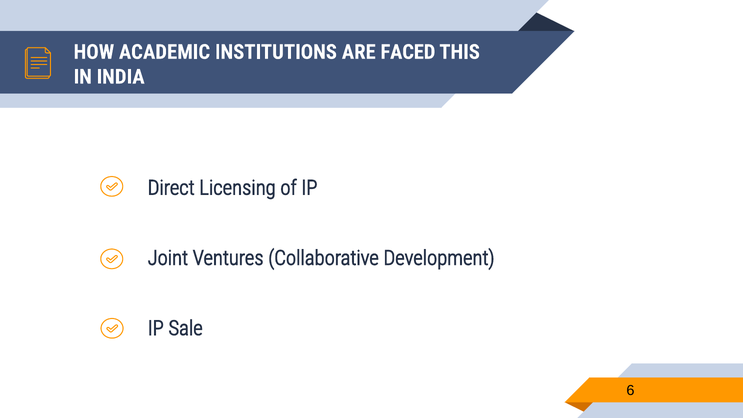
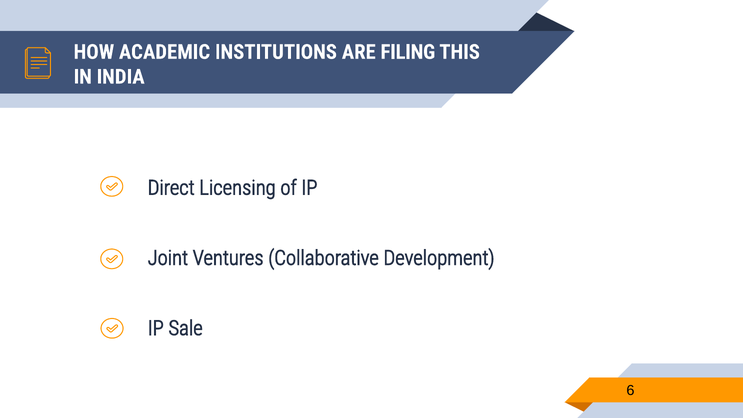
FACED: FACED -> FILING
